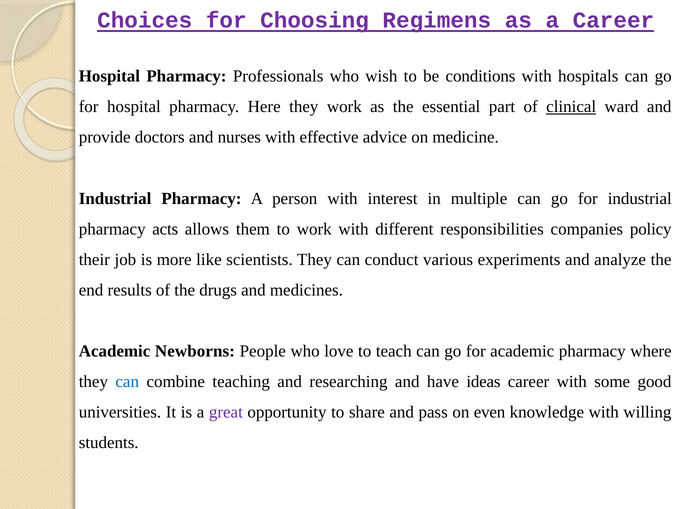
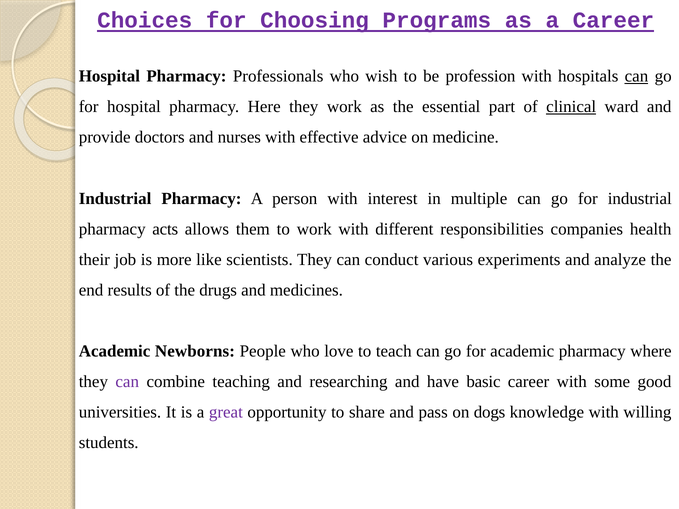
Regimens: Regimens -> Programs
conditions: conditions -> profession
can at (636, 76) underline: none -> present
policy: policy -> health
can at (127, 382) colour: blue -> purple
ideas: ideas -> basic
even: even -> dogs
